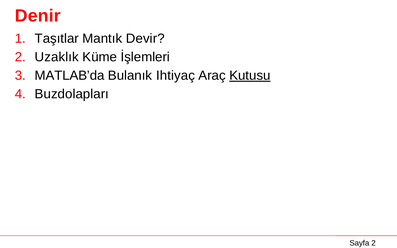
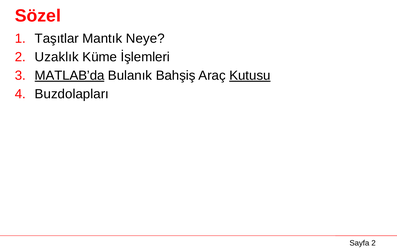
Denir: Denir -> Sözel
Devir: Devir -> Neye
MATLAB’da underline: none -> present
Ihtiyaç: Ihtiyaç -> Bahşiş
